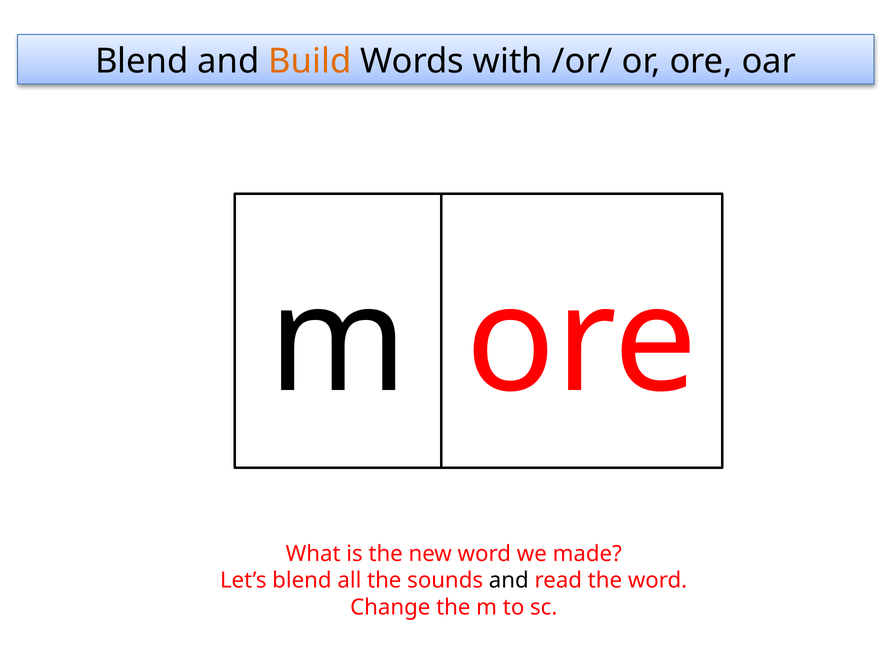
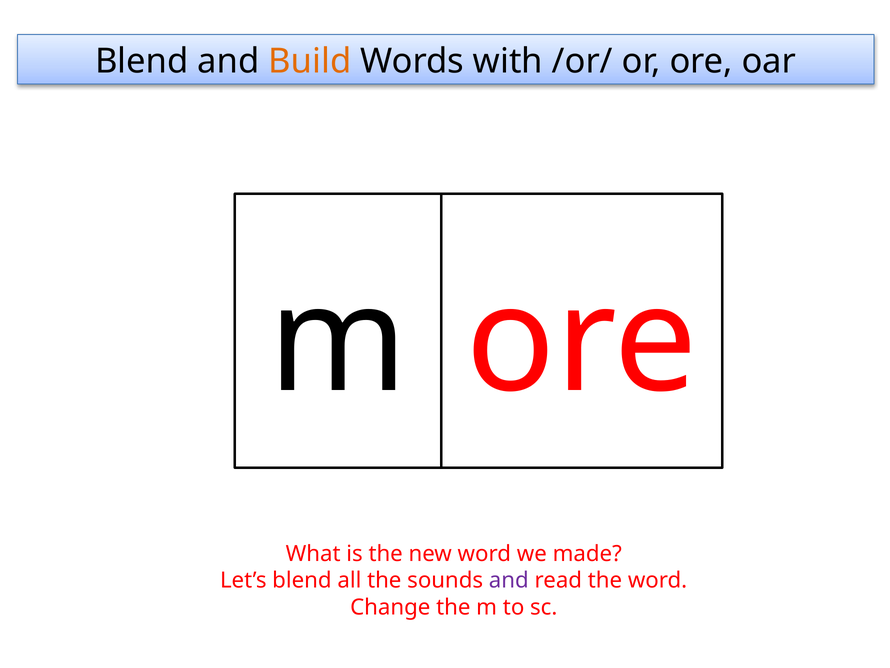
and at (509, 580) colour: black -> purple
